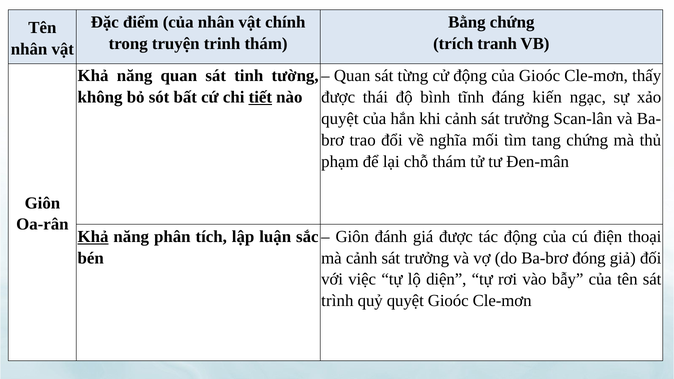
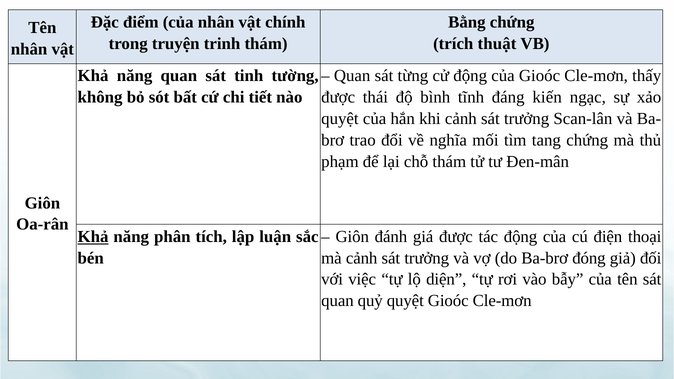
tranh: tranh -> thuật
tiết underline: present -> none
trình at (337, 301): trình -> quan
